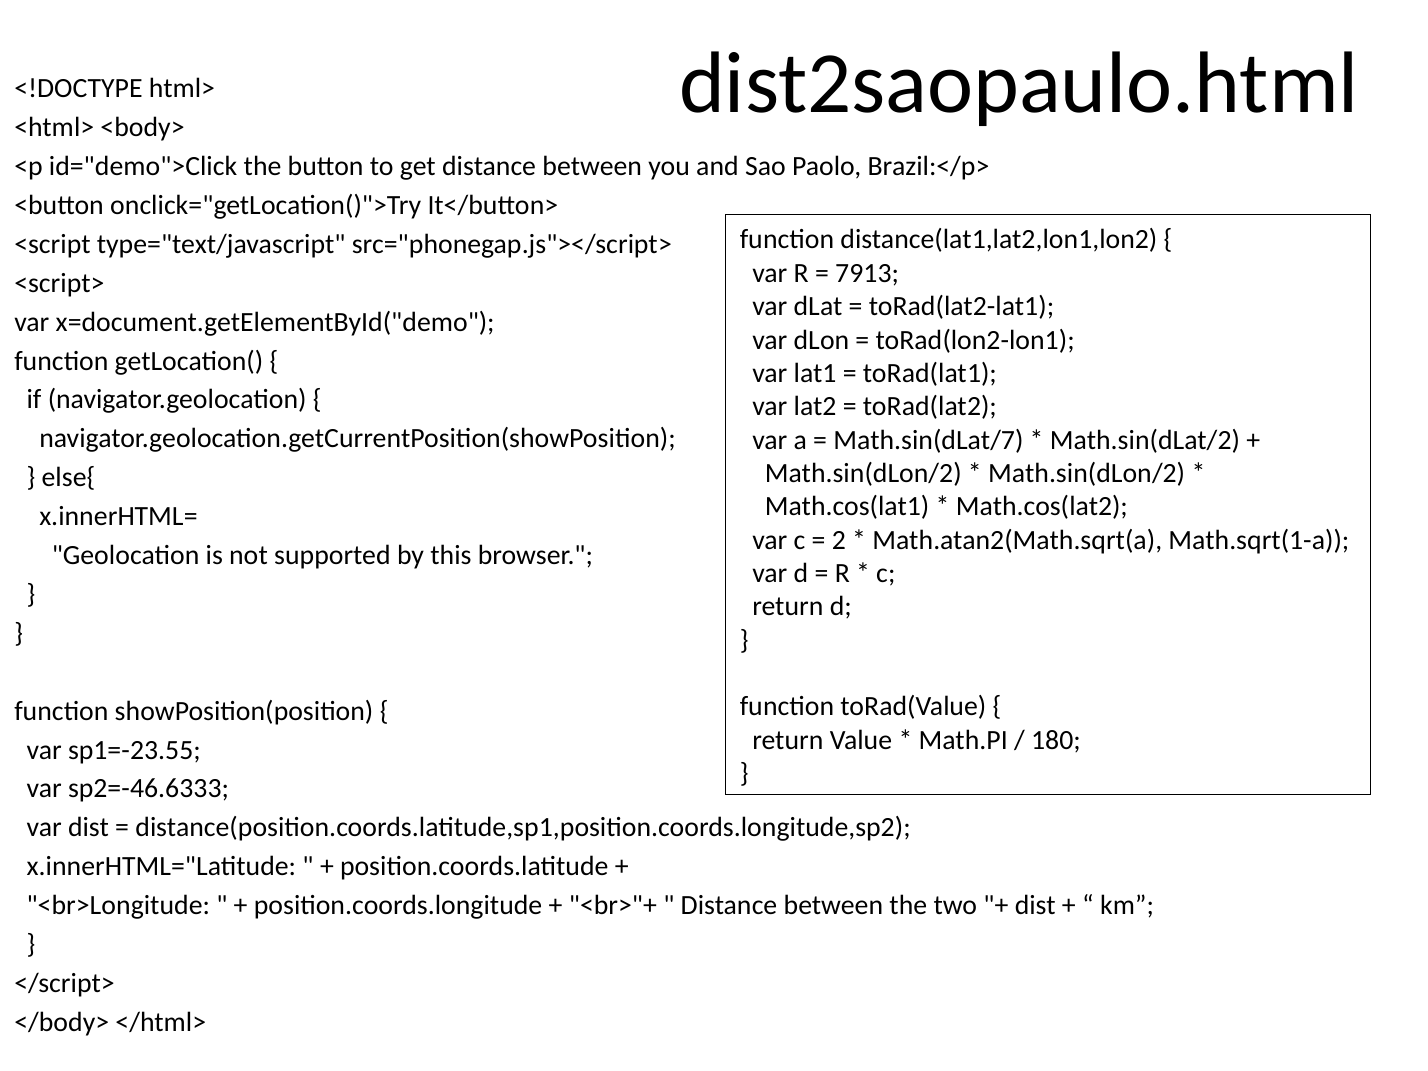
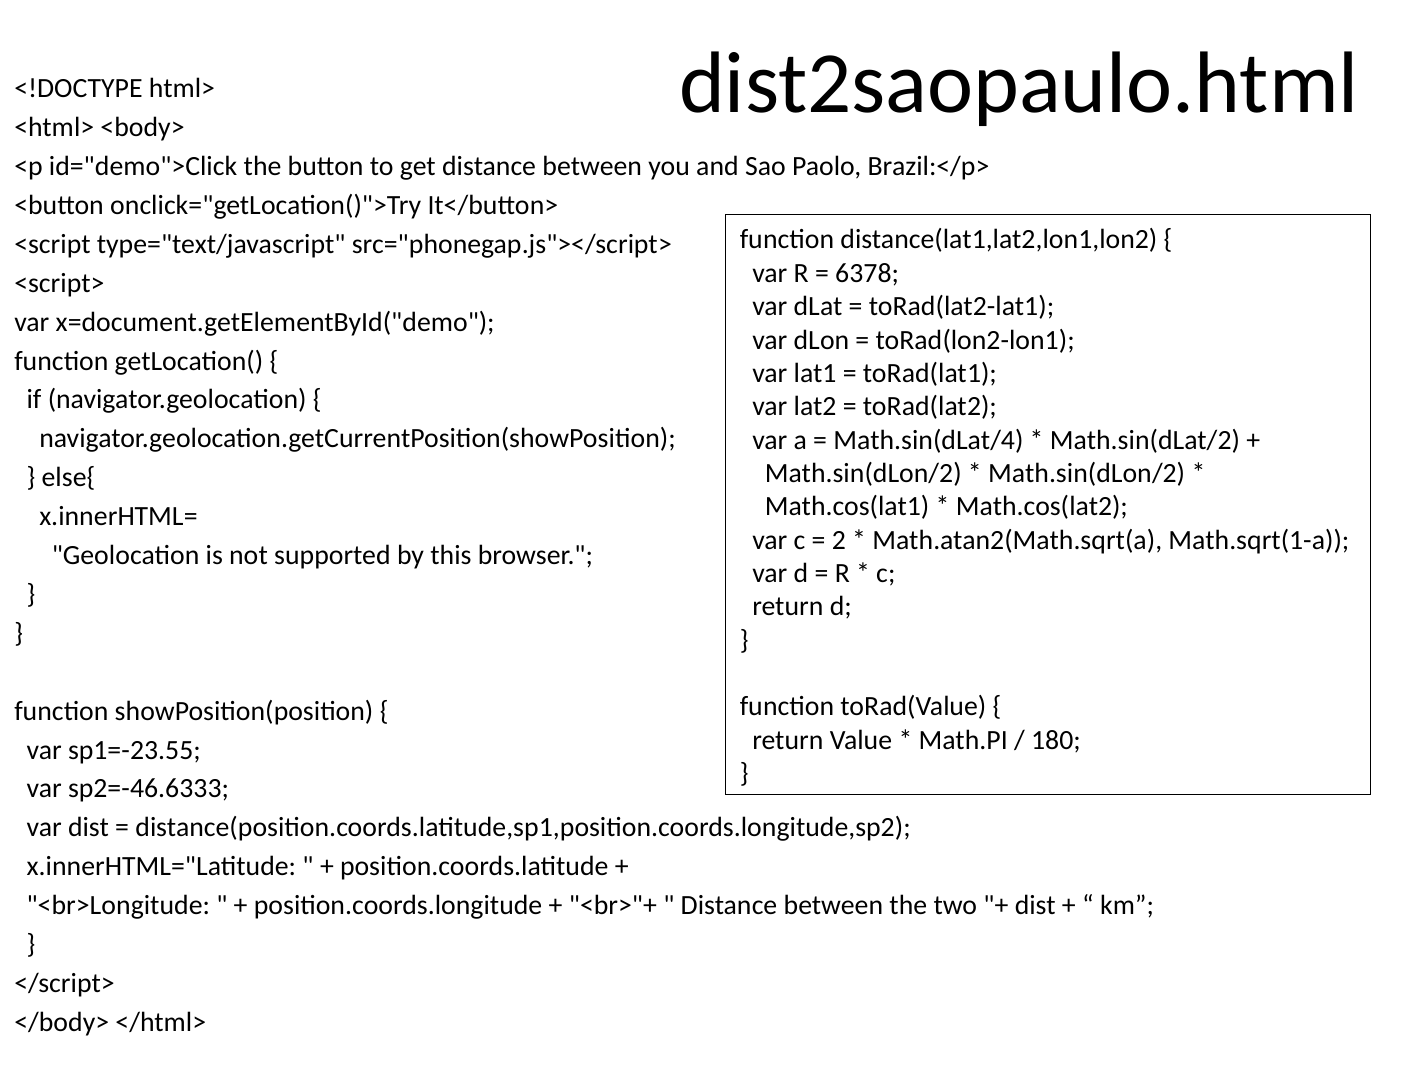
7913: 7913 -> 6378
Math.sin(dLat/7: Math.sin(dLat/7 -> Math.sin(dLat/4
